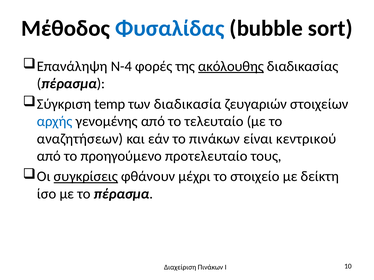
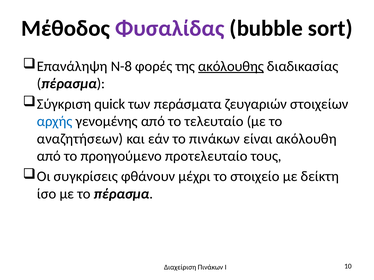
Φυσαλίδας colour: blue -> purple
Ν-4: Ν-4 -> Ν-8
temp: temp -> quick
διαδικασία: διαδικασία -> περάσματα
κεντρικού: κεντρικού -> ακόλουθη
συγκρίσεις underline: present -> none
